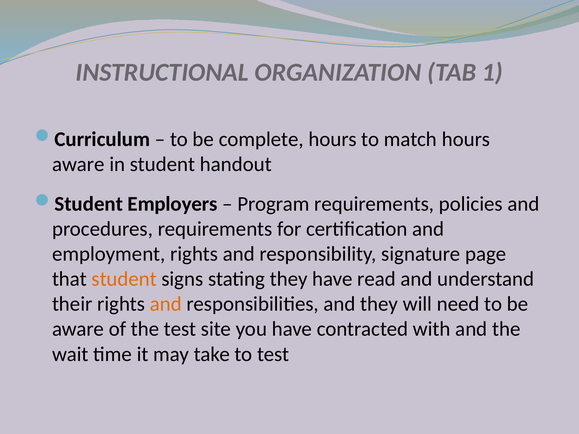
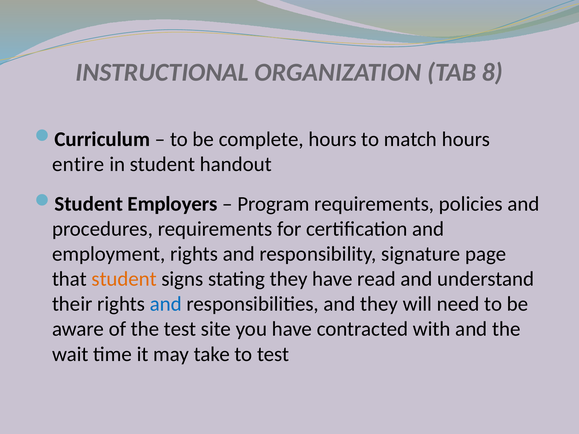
1: 1 -> 8
aware at (78, 164): aware -> entire
and at (166, 304) colour: orange -> blue
